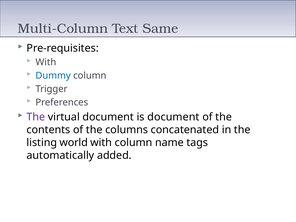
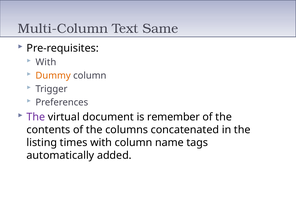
Dummy colour: blue -> orange
is document: document -> remember
world: world -> times
